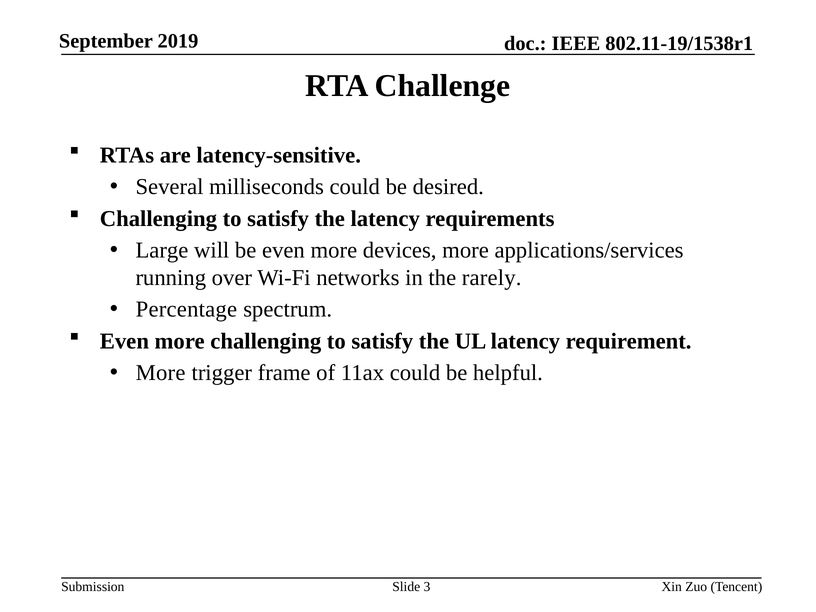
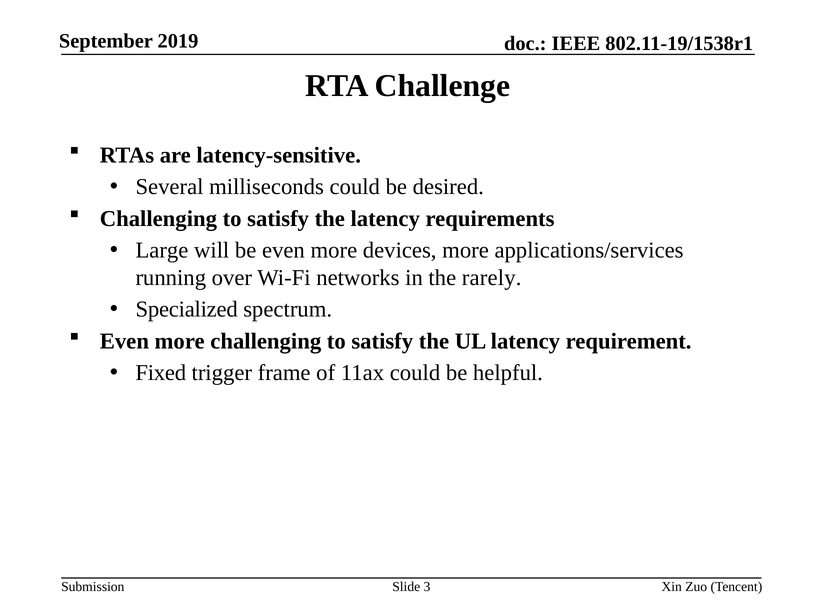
Percentage: Percentage -> Specialized
More at (161, 373): More -> Fixed
